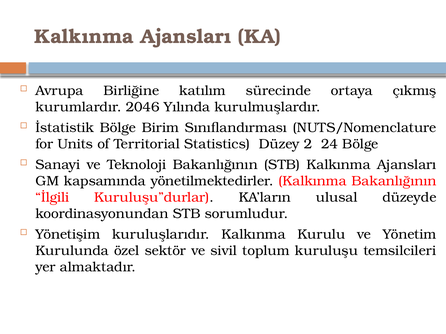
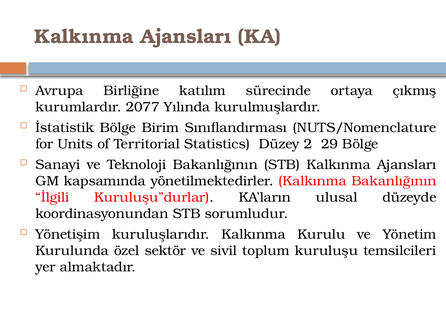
2046: 2046 -> 2077
24: 24 -> 29
